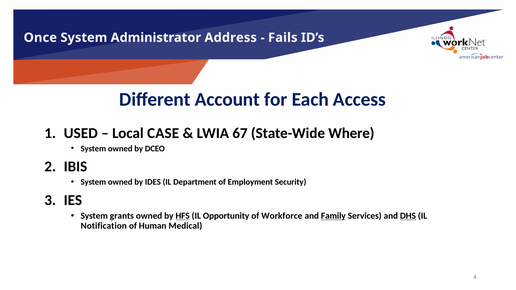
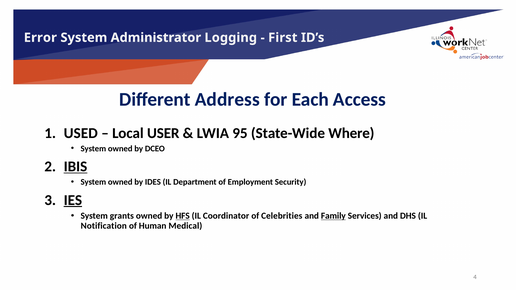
Once: Once -> Error
Address: Address -> Logging
Fails: Fails -> First
Account: Account -> Address
CASE: CASE -> USER
67: 67 -> 95
IBIS underline: none -> present
IES underline: none -> present
Opportunity: Opportunity -> Coordinator
Workforce: Workforce -> Celebrities
DHS underline: present -> none
